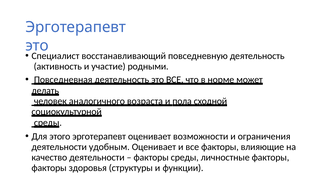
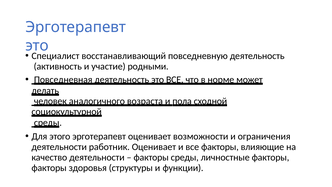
удобным: удобным -> работник
